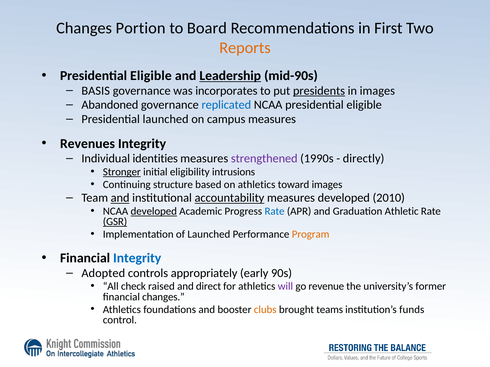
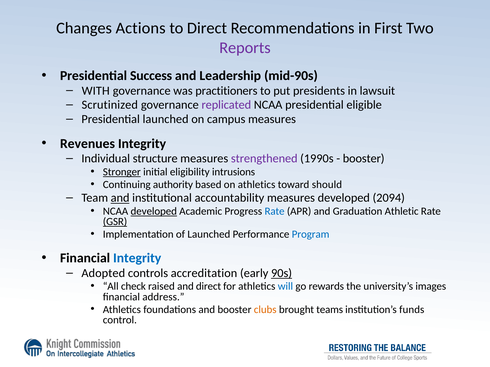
Portion: Portion -> Actions
to Board: Board -> Direct
Reports colour: orange -> purple
Eligible at (151, 76): Eligible -> Success
Leadership underline: present -> none
BASIS: BASIS -> WITH
incorporates: incorporates -> practitioners
presidents underline: present -> none
in images: images -> lawsuit
Abandoned: Abandoned -> Scrutinized
replicated colour: blue -> purple
identities: identities -> structure
directly at (364, 159): directly -> booster
structure: structure -> authority
toward images: images -> should
accountability underline: present -> none
2010: 2010 -> 2094
Program colour: orange -> blue
appropriately: appropriately -> accreditation
90s underline: none -> present
will colour: purple -> blue
revenue: revenue -> rewards
former: former -> images
financial changes: changes -> address
